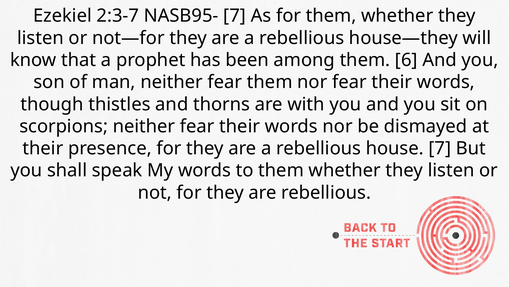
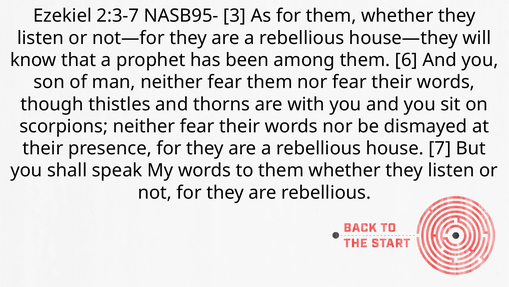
NASB95- 7: 7 -> 3
